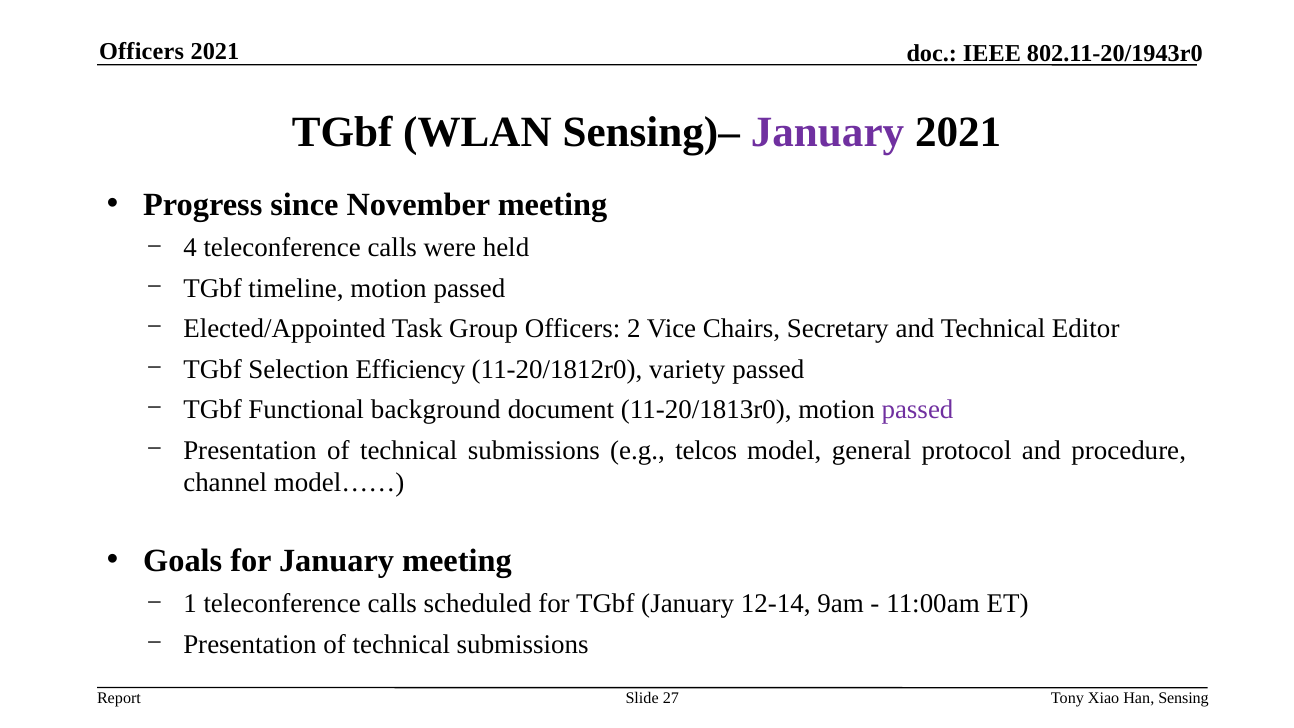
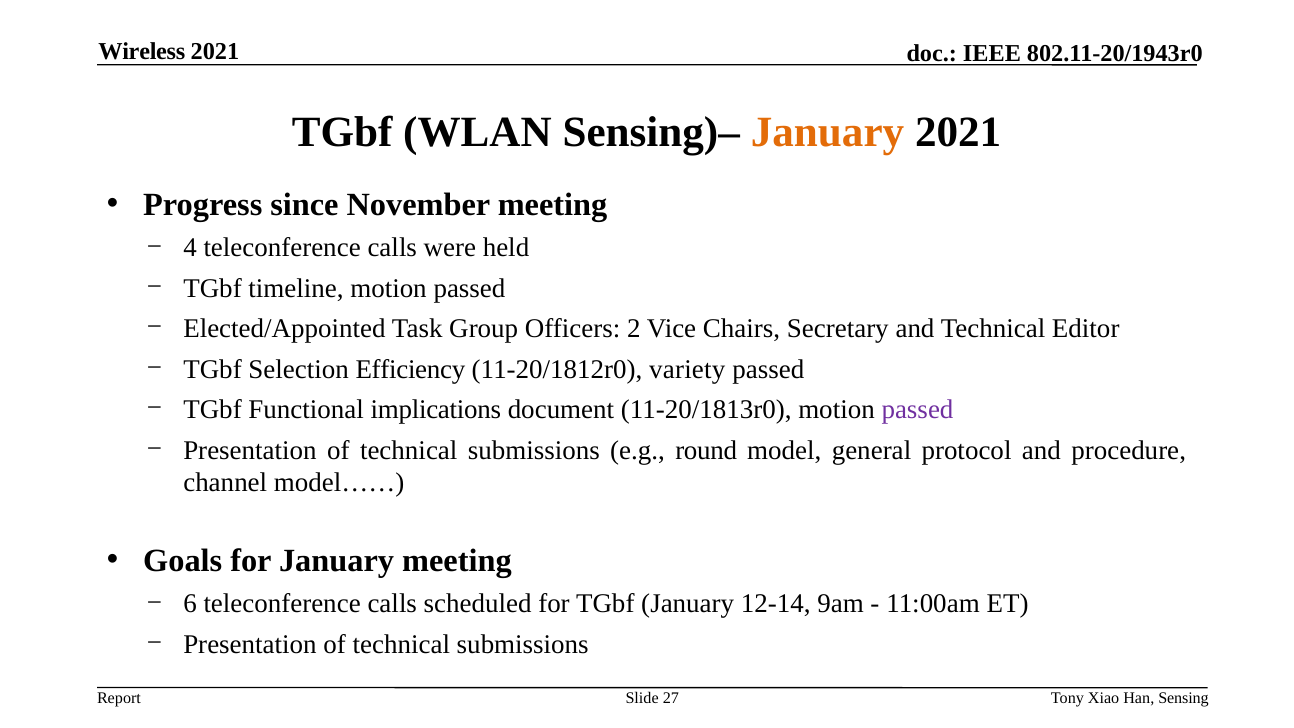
Officers at (142, 51): Officers -> Wireless
January at (827, 132) colour: purple -> orange
background: background -> implications
telcos: telcos -> round
1: 1 -> 6
